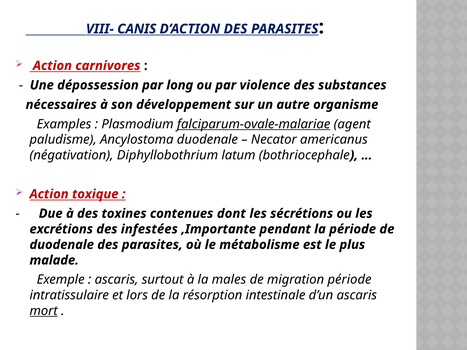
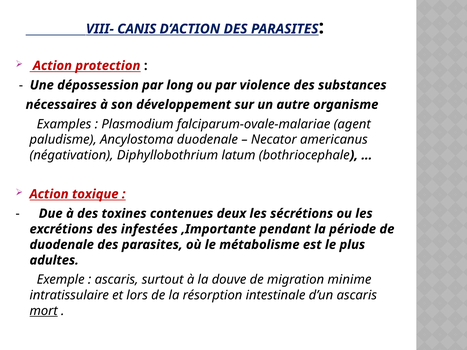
carnivores: carnivores -> protection
falciparum-ovale-malariae underline: present -> none
dont: dont -> deux
malade: malade -> adultes
males: males -> douve
migration période: période -> minime
